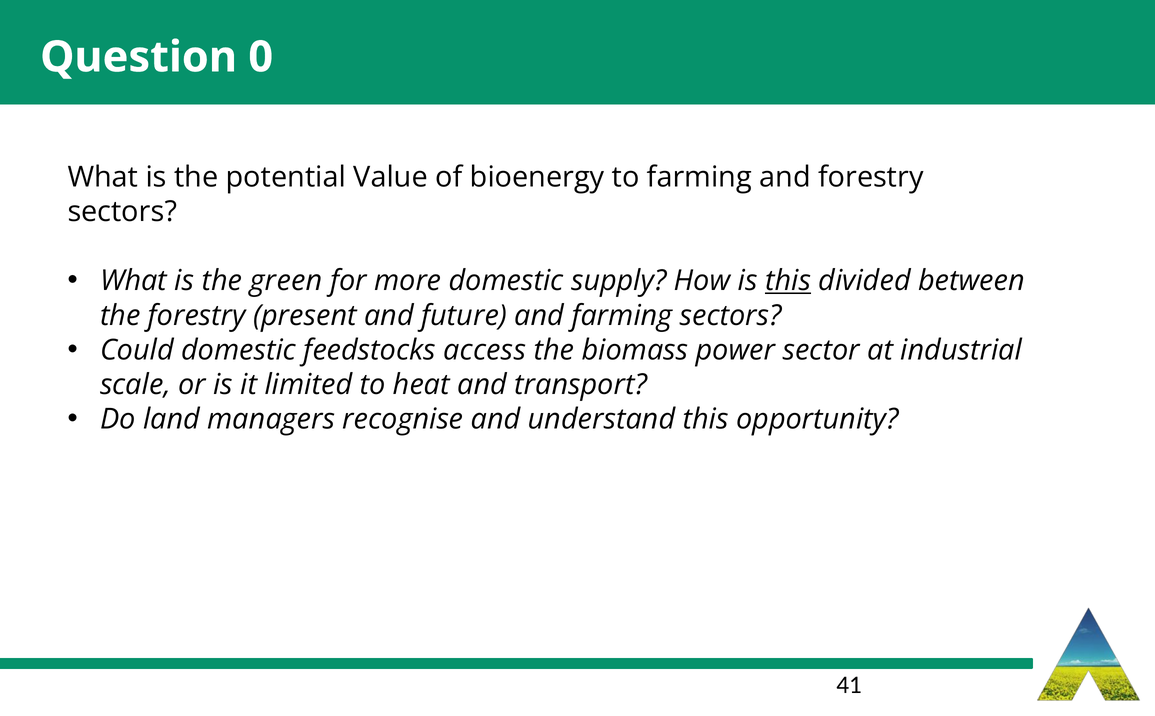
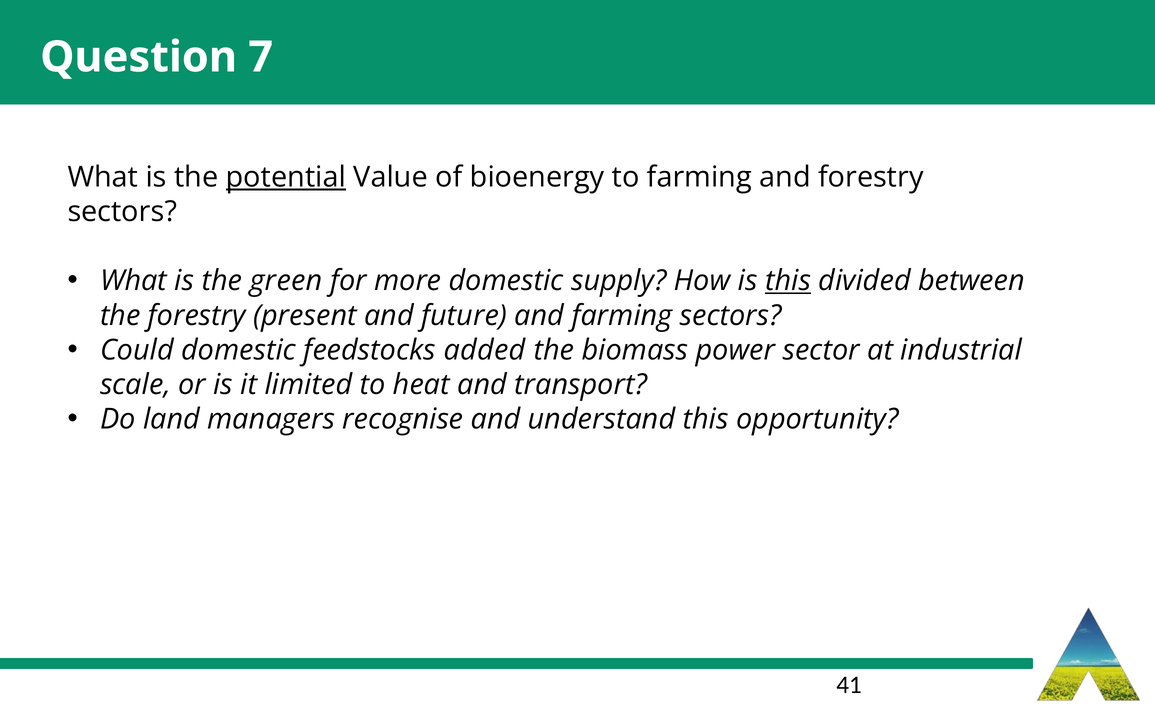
0: 0 -> 7
potential underline: none -> present
access: access -> added
